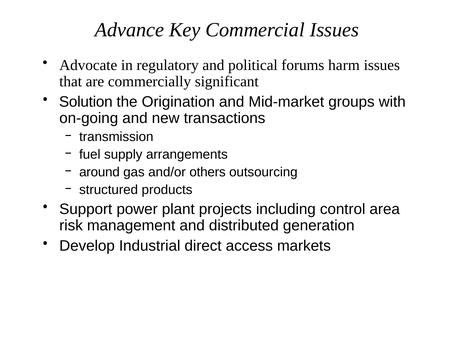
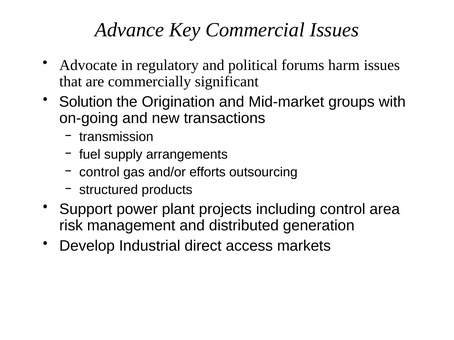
around at (99, 172): around -> control
others: others -> efforts
